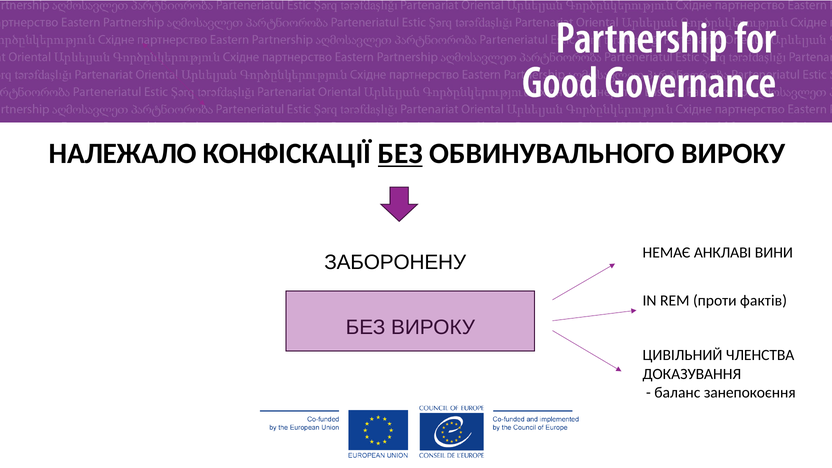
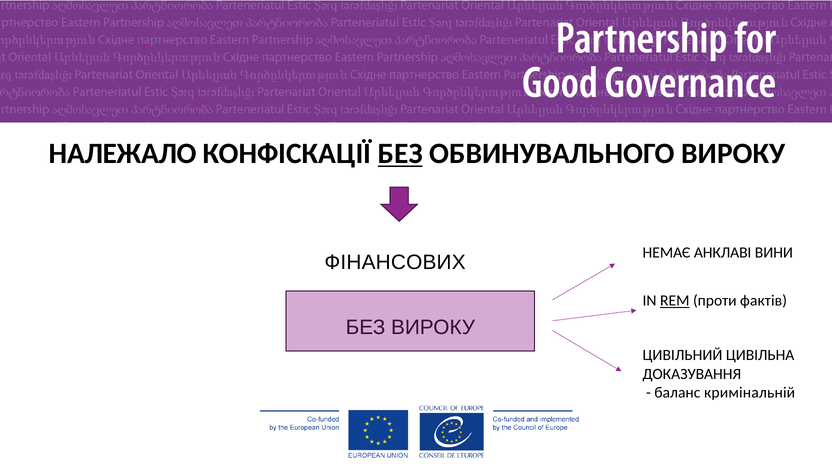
ЗАБОРОНЕНУ: ЗАБОРОНЕНУ -> ФІНАНСОВИХ
REM underline: none -> present
ЧЛЕНСТВА: ЧЛЕНСТВА -> ЦИВІЛЬНА
занепокоєння: занепокоєння -> кримінальній
